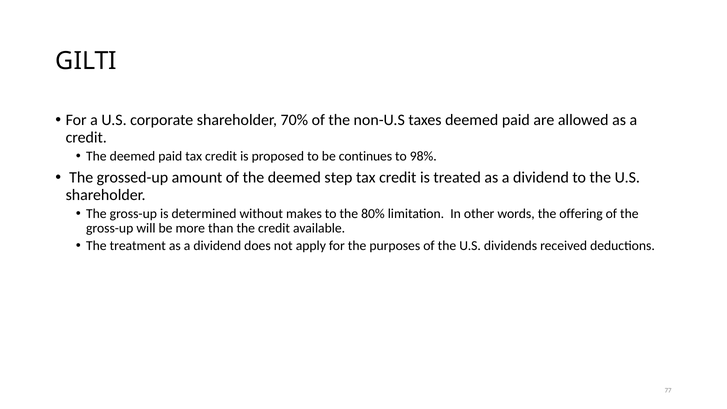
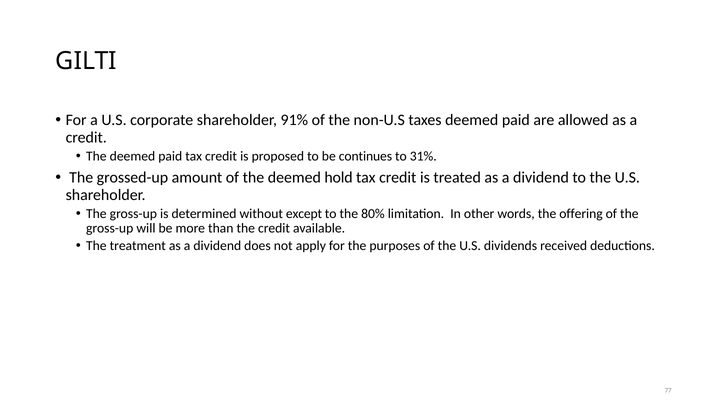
70%: 70% -> 91%
98%: 98% -> 31%
step: step -> hold
makes: makes -> except
